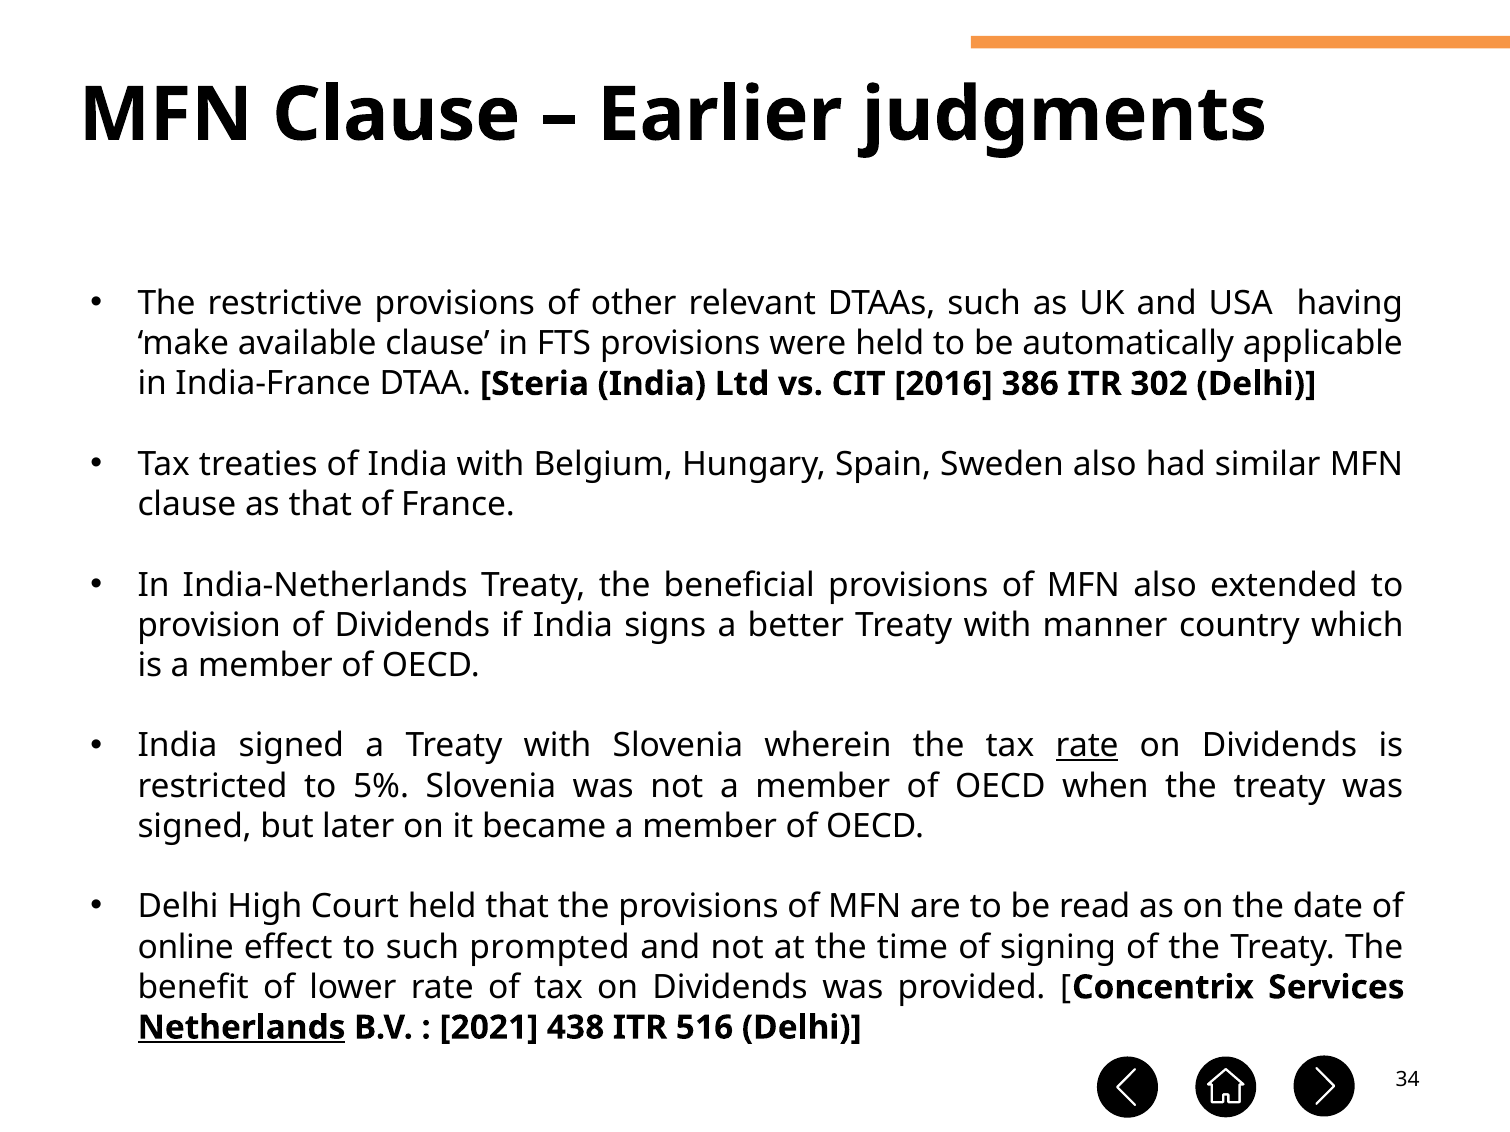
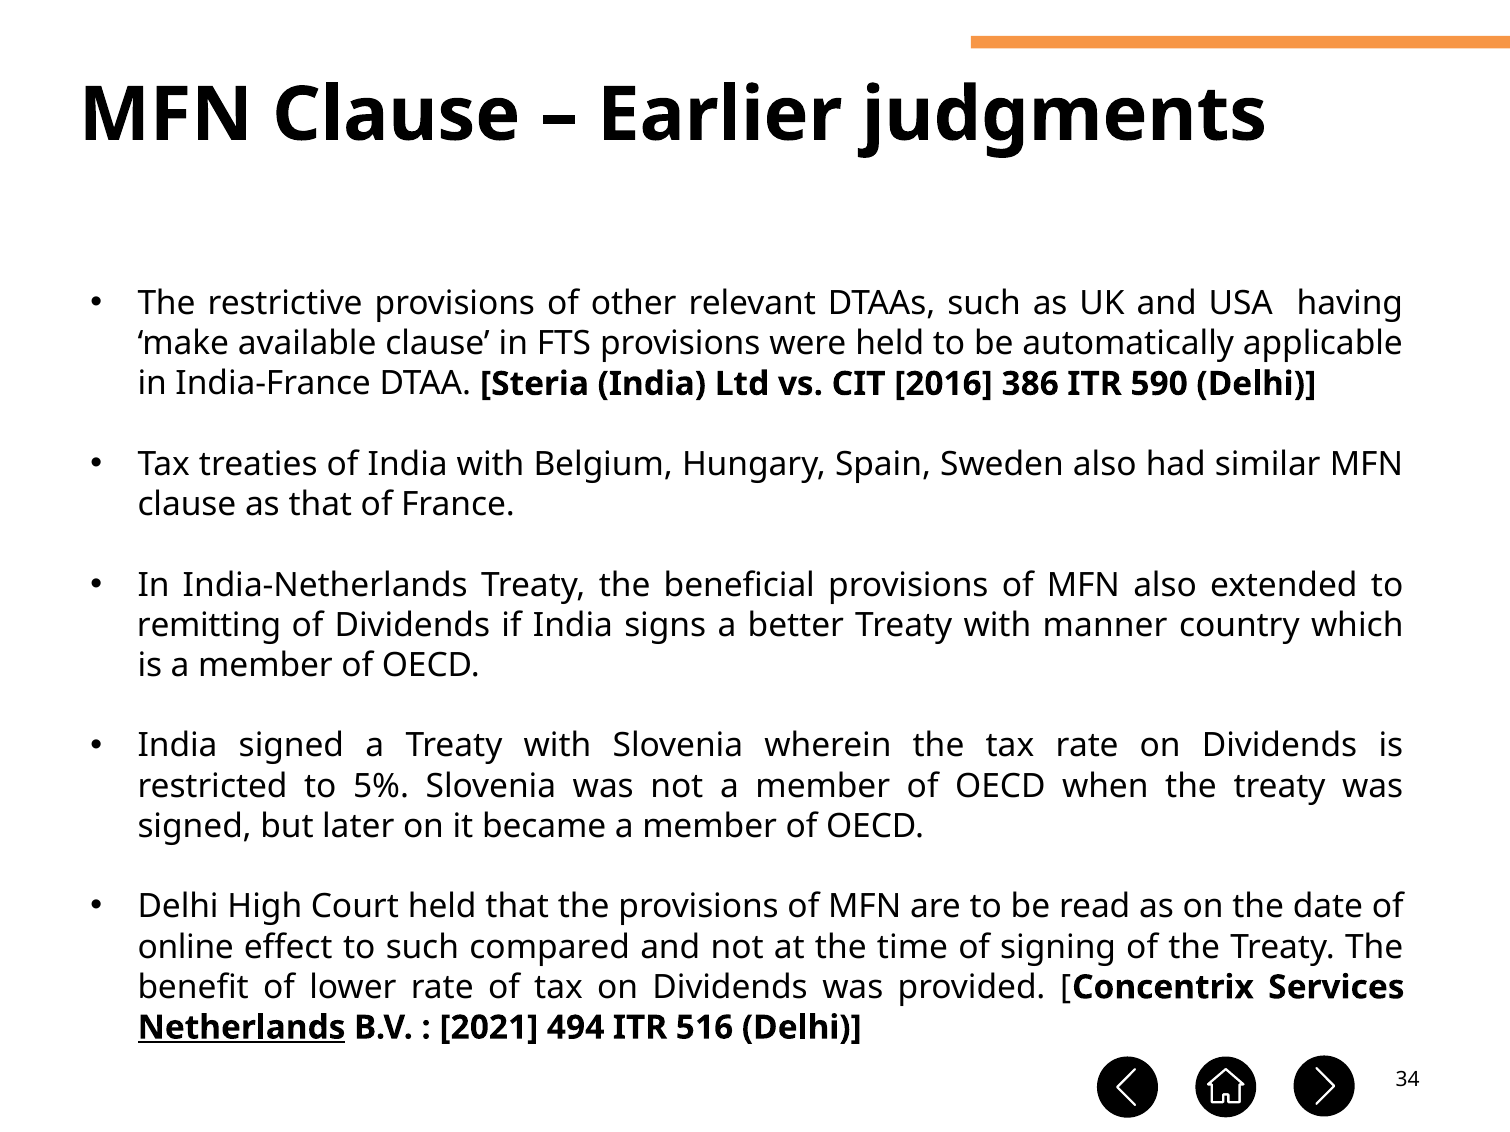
302: 302 -> 590
provision: provision -> remitting
rate at (1087, 746) underline: present -> none
prompted: prompted -> compared
438: 438 -> 494
